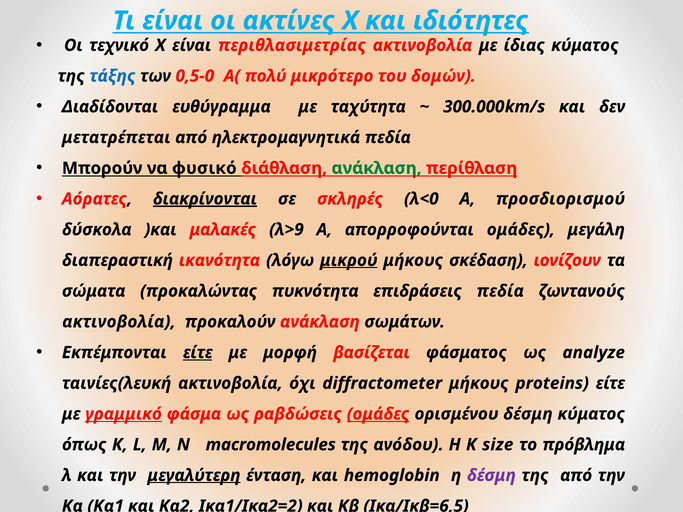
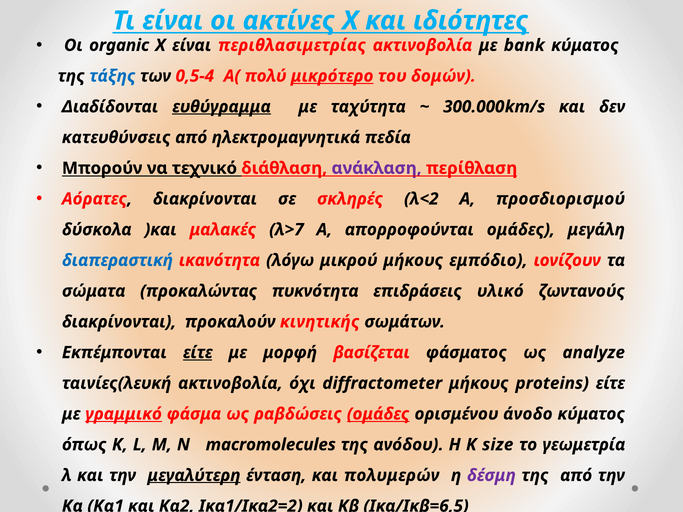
τεχνικό: τεχνικό -> organic
ίδιας: ίδιας -> bank
0,5-0: 0,5-0 -> 0,5-4
μικρότερο underline: none -> present
ευθύγραμμα underline: none -> present
μετατρέπεται: μετατρέπεται -> κατευθύνσεις
φυσικό: φυσικό -> τεχνικό
ανάκλαση at (377, 168) colour: green -> purple
διακρίνονται at (205, 199) underline: present -> none
λ<0: λ<0 -> λ<2
λ>9: λ>9 -> λ>7
διαπεραστική colour: black -> blue
μικρού underline: present -> none
σκέδαση: σκέδαση -> εμπόδιο
επιδράσεις πεδία: πεδία -> υλικό
ακτινοβολία at (119, 322): ακτινοβολία -> διακρίνονται
προκαλούν ανάκλαση: ανάκλαση -> κινητικής
ορισμένου δέσμη: δέσμη -> άνοδο
πρόβλημα: πρόβλημα -> γεωμετρία
hemoglobin: hemoglobin -> πολυμερών
